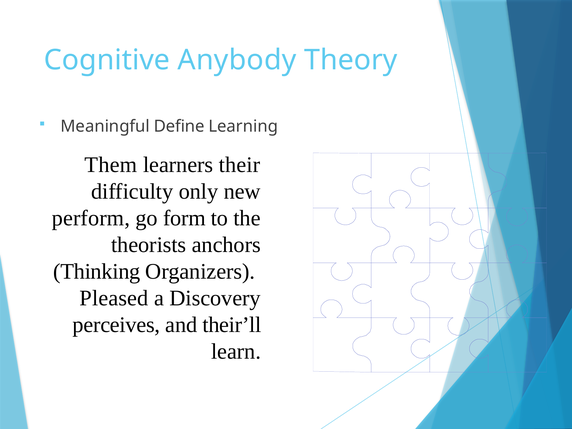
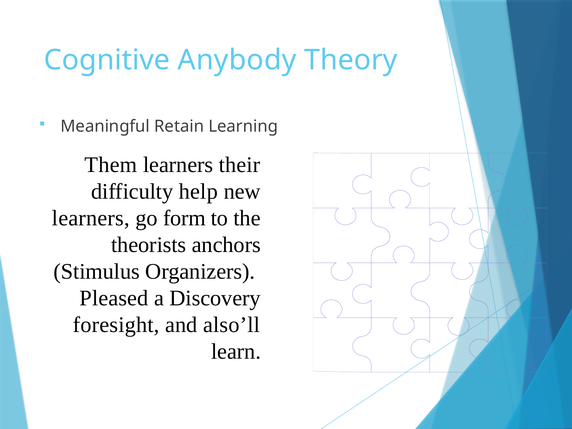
Define: Define -> Retain
only: only -> help
perform at (91, 218): perform -> learners
Thinking: Thinking -> Stimulus
perceives: perceives -> foresight
their’ll: their’ll -> also’ll
